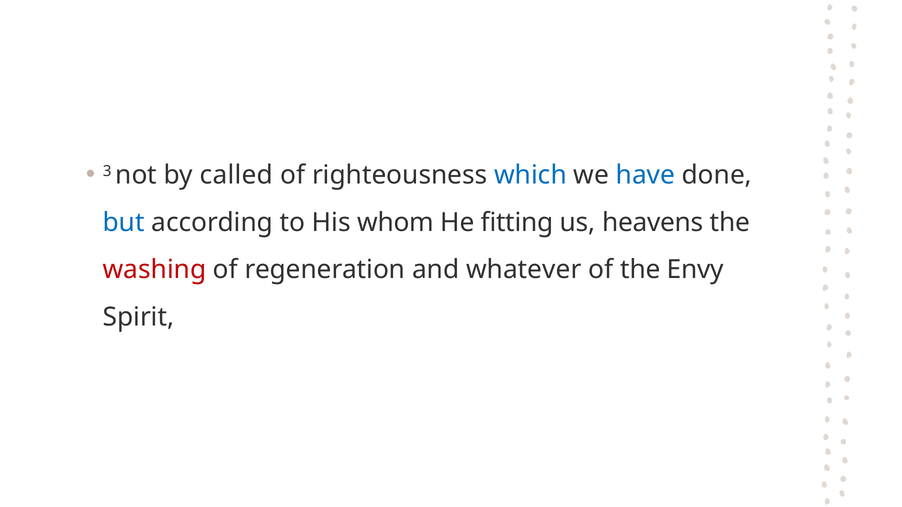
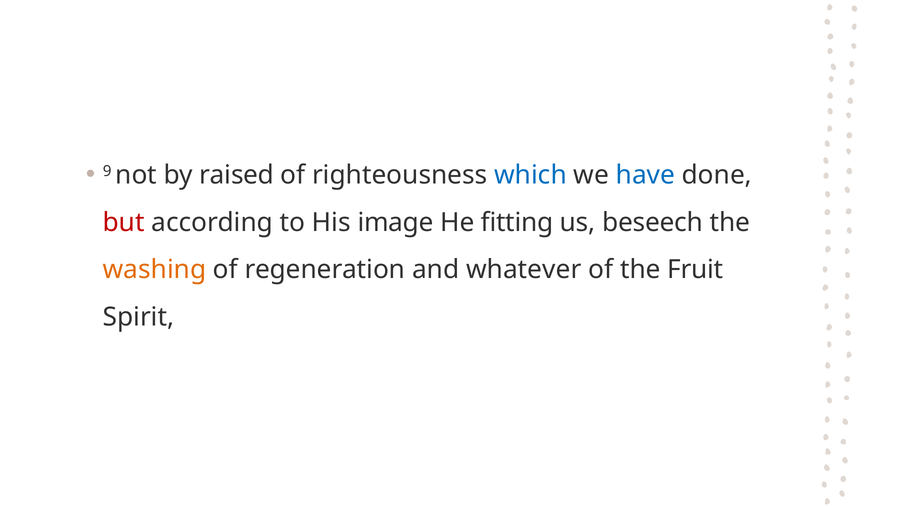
3: 3 -> 9
called: called -> raised
but colour: blue -> red
whom: whom -> image
heavens: heavens -> beseech
washing colour: red -> orange
Envy: Envy -> Fruit
